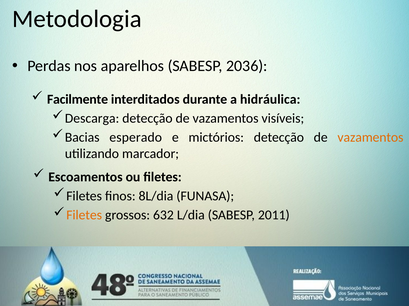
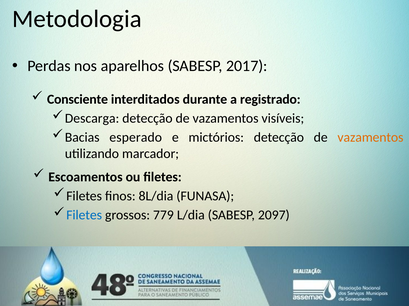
2036: 2036 -> 2017
Facilmente: Facilmente -> Consciente
hidráulica: hidráulica -> registrado
Filetes at (84, 216) colour: orange -> blue
632: 632 -> 779
2011: 2011 -> 2097
